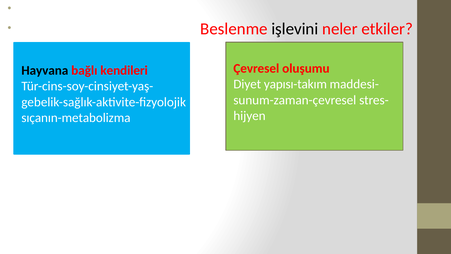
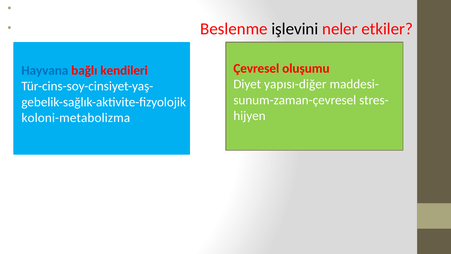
Hayvana colour: black -> blue
yapısı-takım: yapısı-takım -> yapısı-diğer
sıçanın-metabolizma: sıçanın-metabolizma -> koloni-metabolizma
